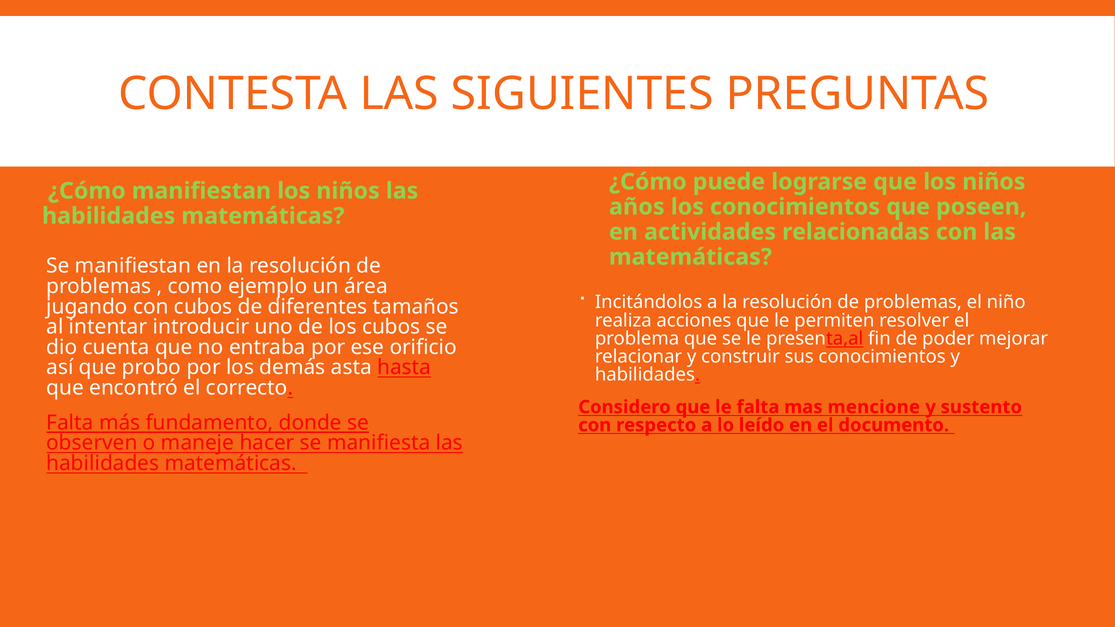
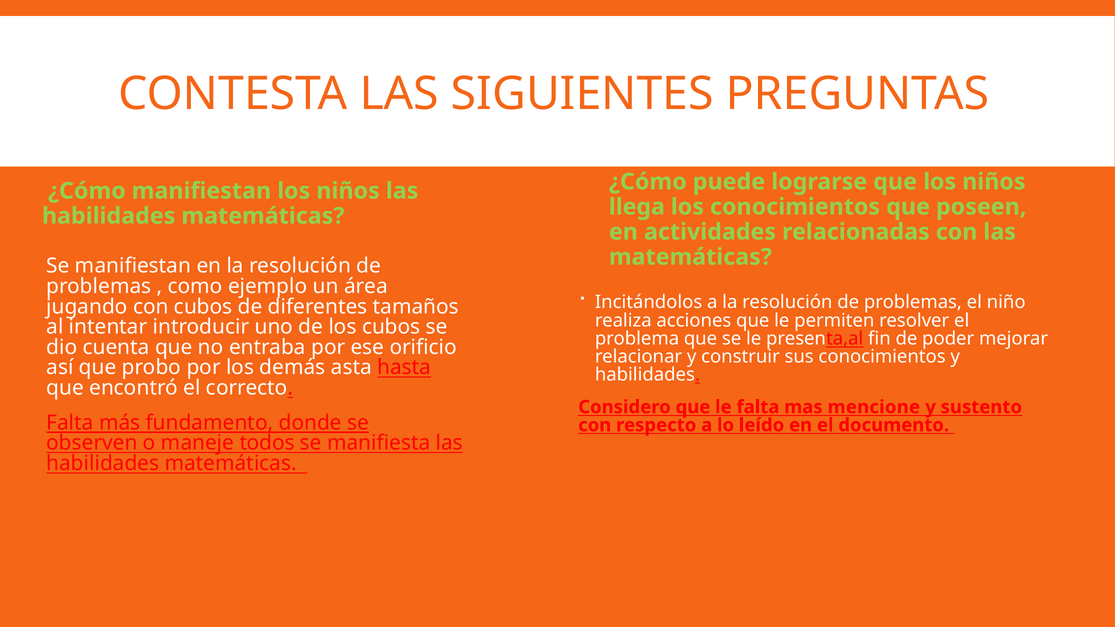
años: años -> llega
hacer: hacer -> todos
